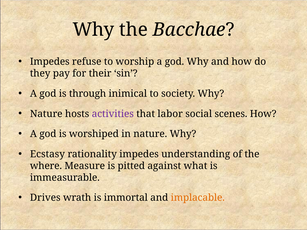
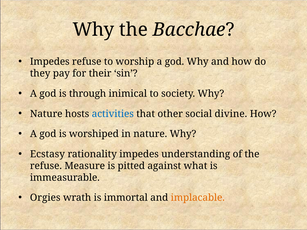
activities colour: purple -> blue
labor: labor -> other
scenes: scenes -> divine
where at (46, 166): where -> refuse
Drives: Drives -> Orgies
